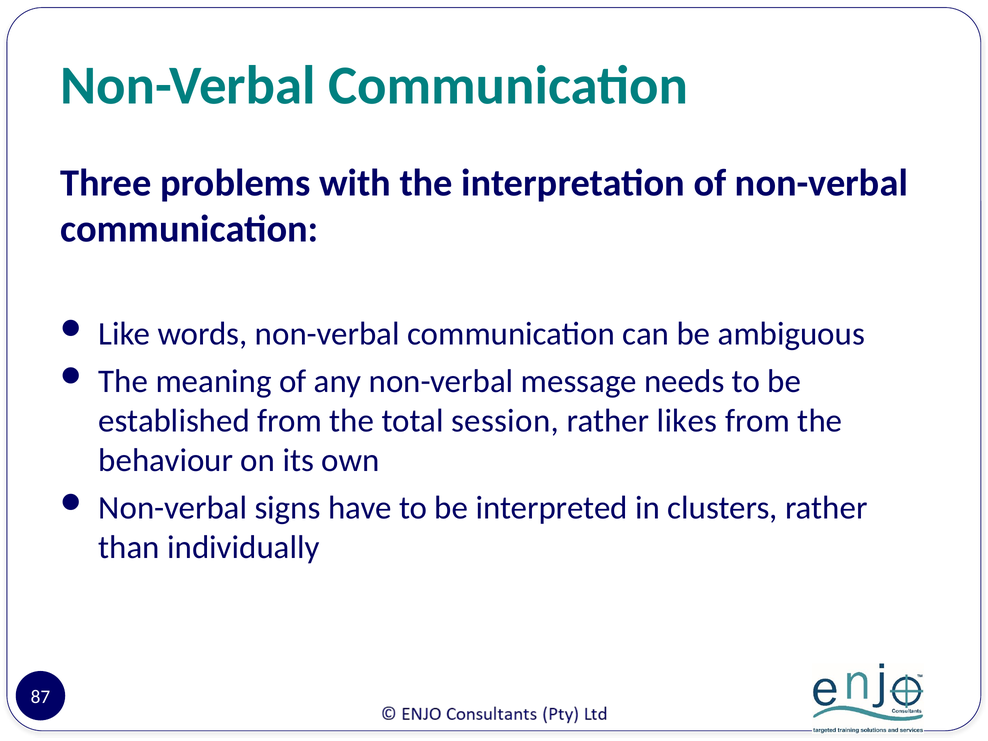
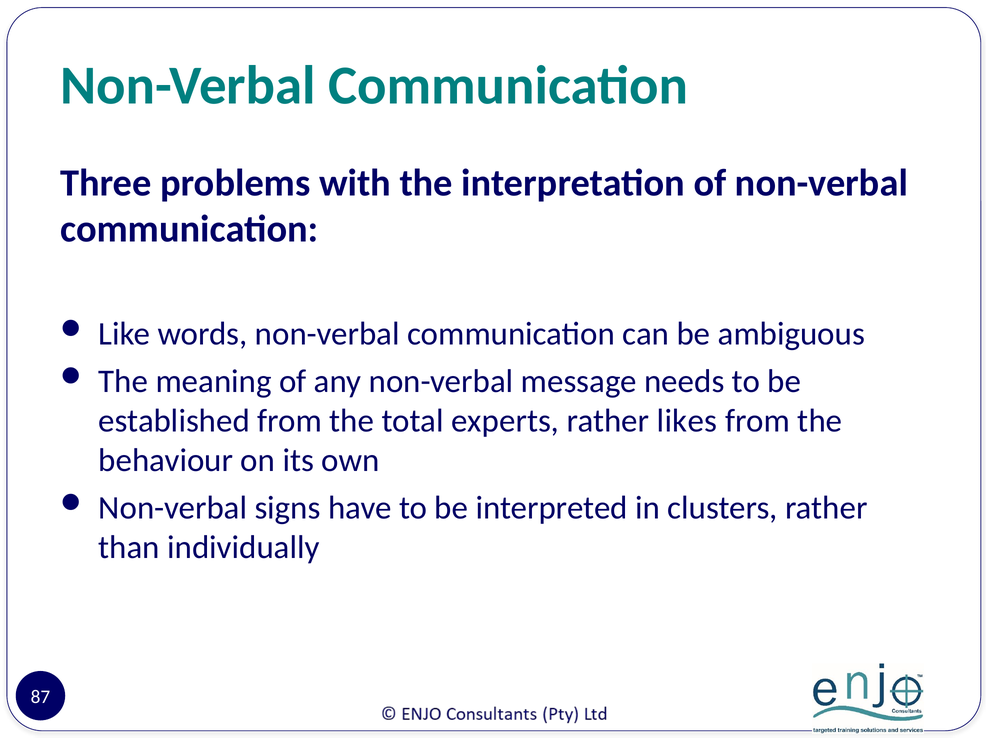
session: session -> experts
